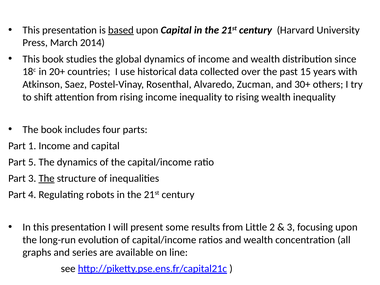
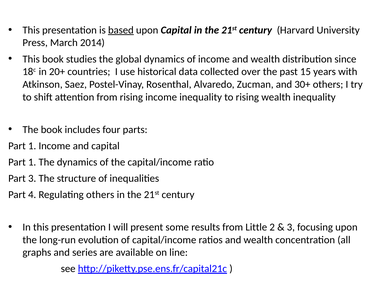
5 at (32, 162): 5 -> 1
The at (47, 178) underline: present -> none
Regulating robots: robots -> others
